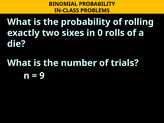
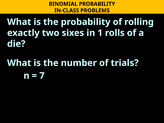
0: 0 -> 1
9: 9 -> 7
